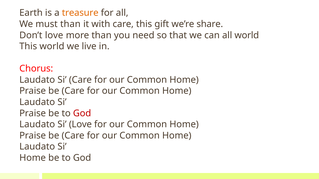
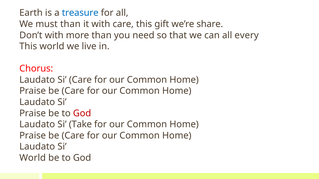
treasure colour: orange -> blue
Don’t love: love -> with
all world: world -> every
Si Love: Love -> Take
Home at (33, 158): Home -> World
